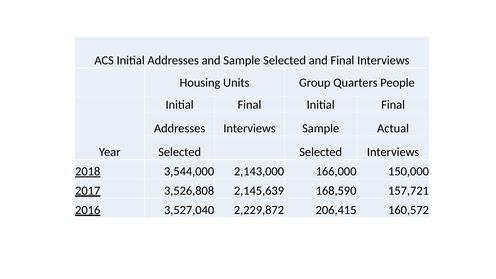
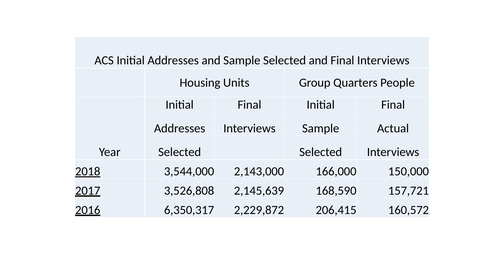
3,527,040: 3,527,040 -> 6,350,317
